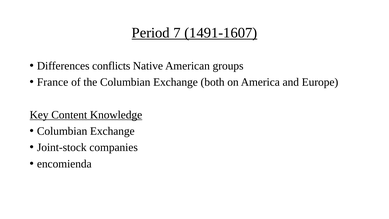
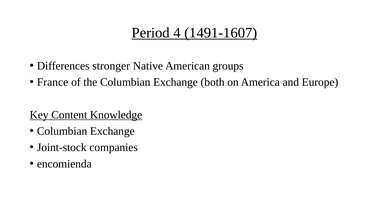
7: 7 -> 4
conflicts: conflicts -> stronger
